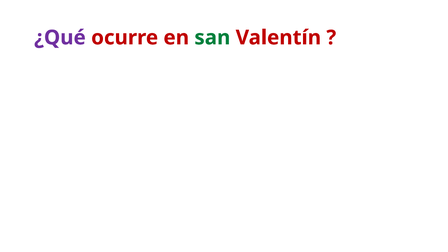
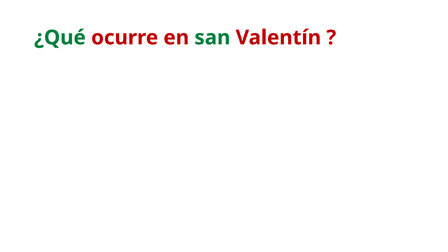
¿Qué colour: purple -> green
